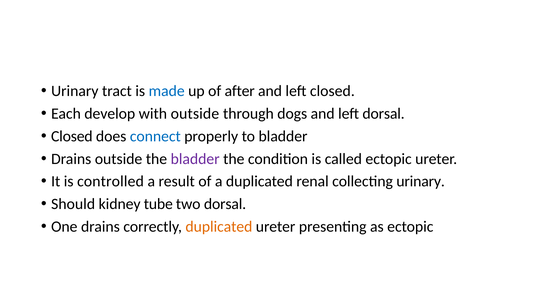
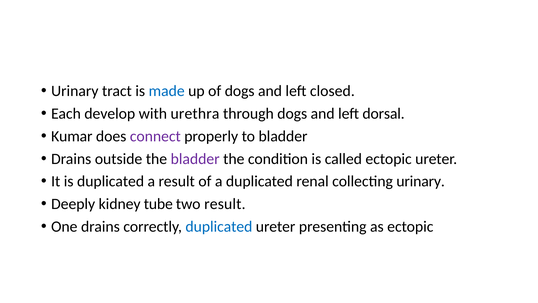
of after: after -> dogs
with outside: outside -> urethra
Closed at (72, 136): Closed -> Kumar
connect colour: blue -> purple
is controlled: controlled -> duplicated
Should: Should -> Deeply
two dorsal: dorsal -> result
duplicated at (219, 226) colour: orange -> blue
